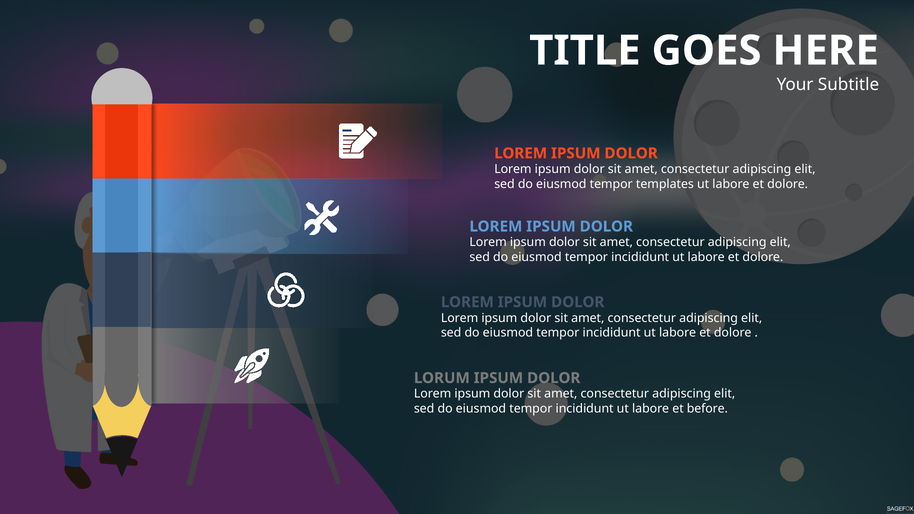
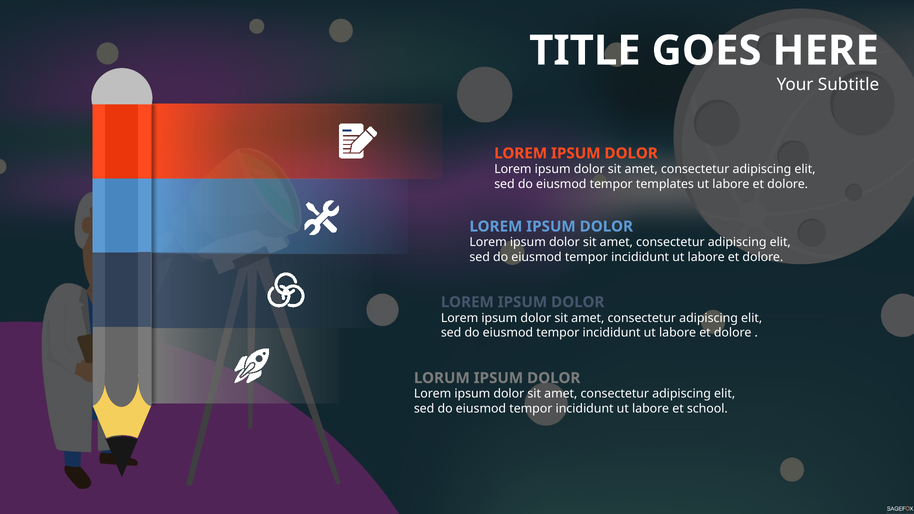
before: before -> school
